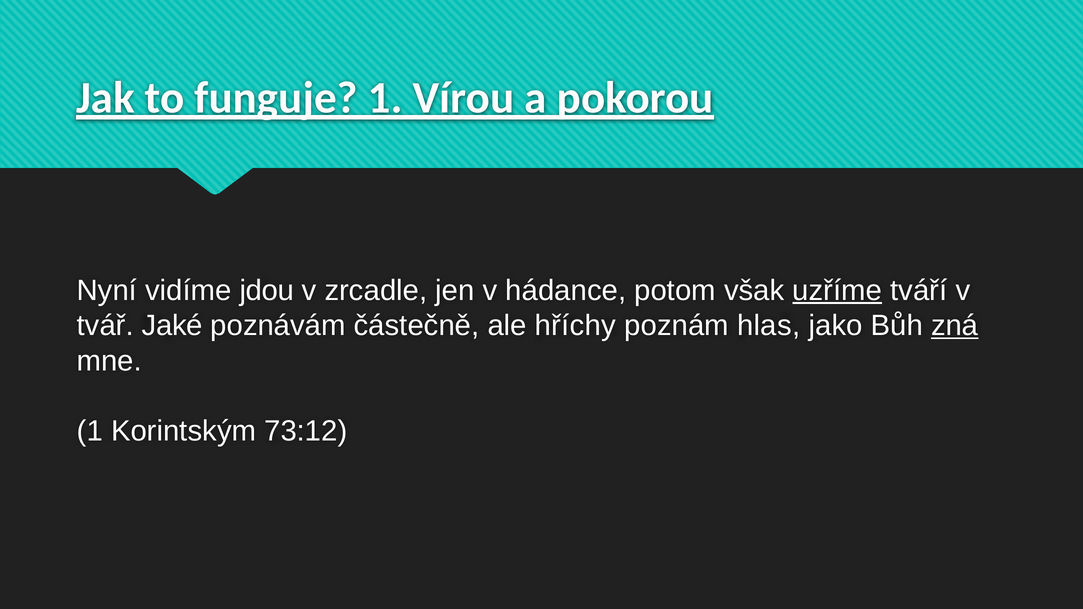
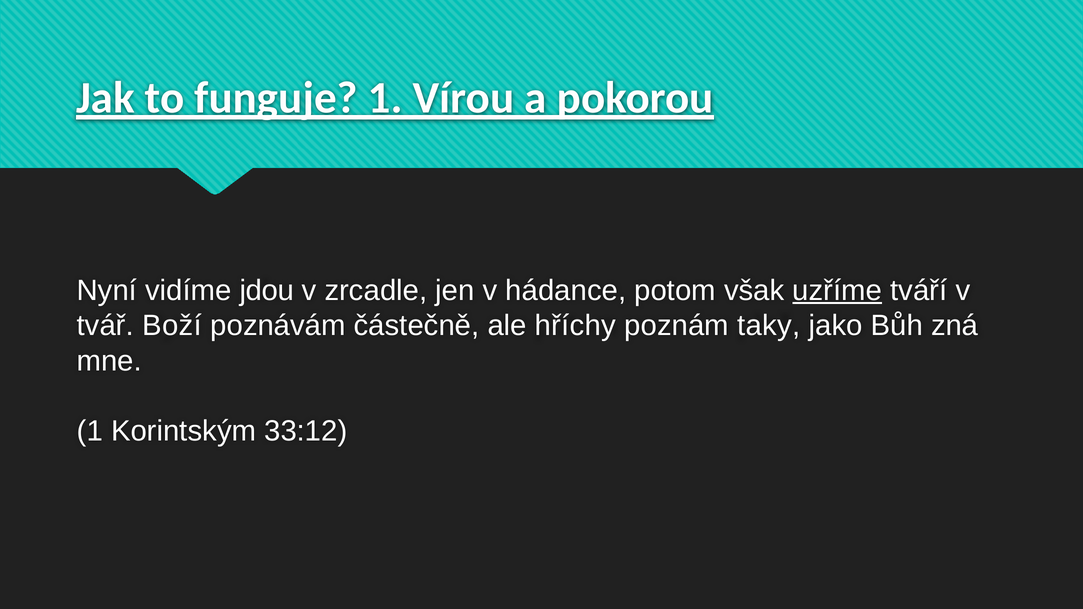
Jaké: Jaké -> Boží
hlas: hlas -> taky
zná underline: present -> none
73:12: 73:12 -> 33:12
